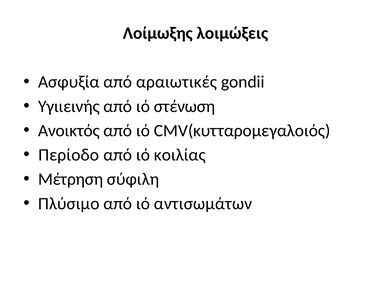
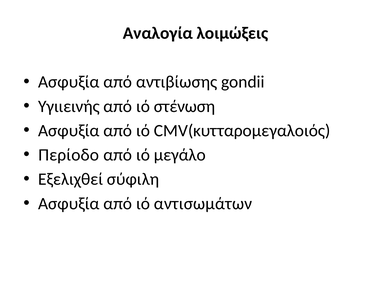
Λοίμωξης: Λοίμωξης -> Αναλογία
αραιωτικές: αραιωτικές -> αντιβίωσης
Ανοικτός at (69, 131): Ανοικτός -> Ασφυξία
κοιλίας: κοιλίας -> μεγάλο
Μέτρηση: Μέτρηση -> Εξελιχθεί
Πλύσιμο at (69, 204): Πλύσιμο -> Ασφυξία
